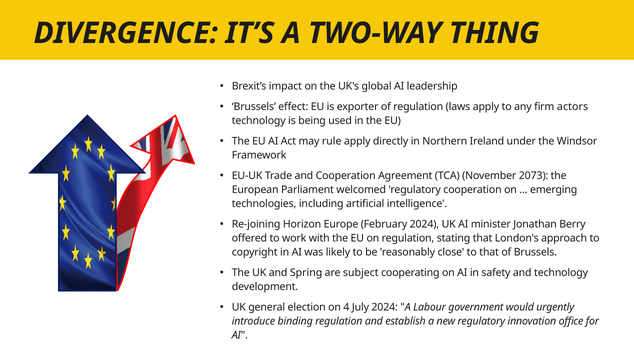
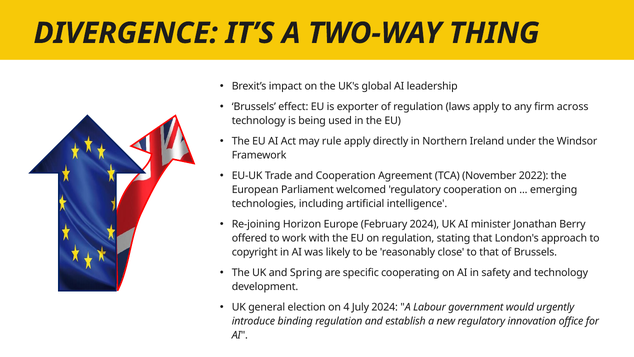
actors: actors -> across
2073: 2073 -> 2022
subject: subject -> specific
